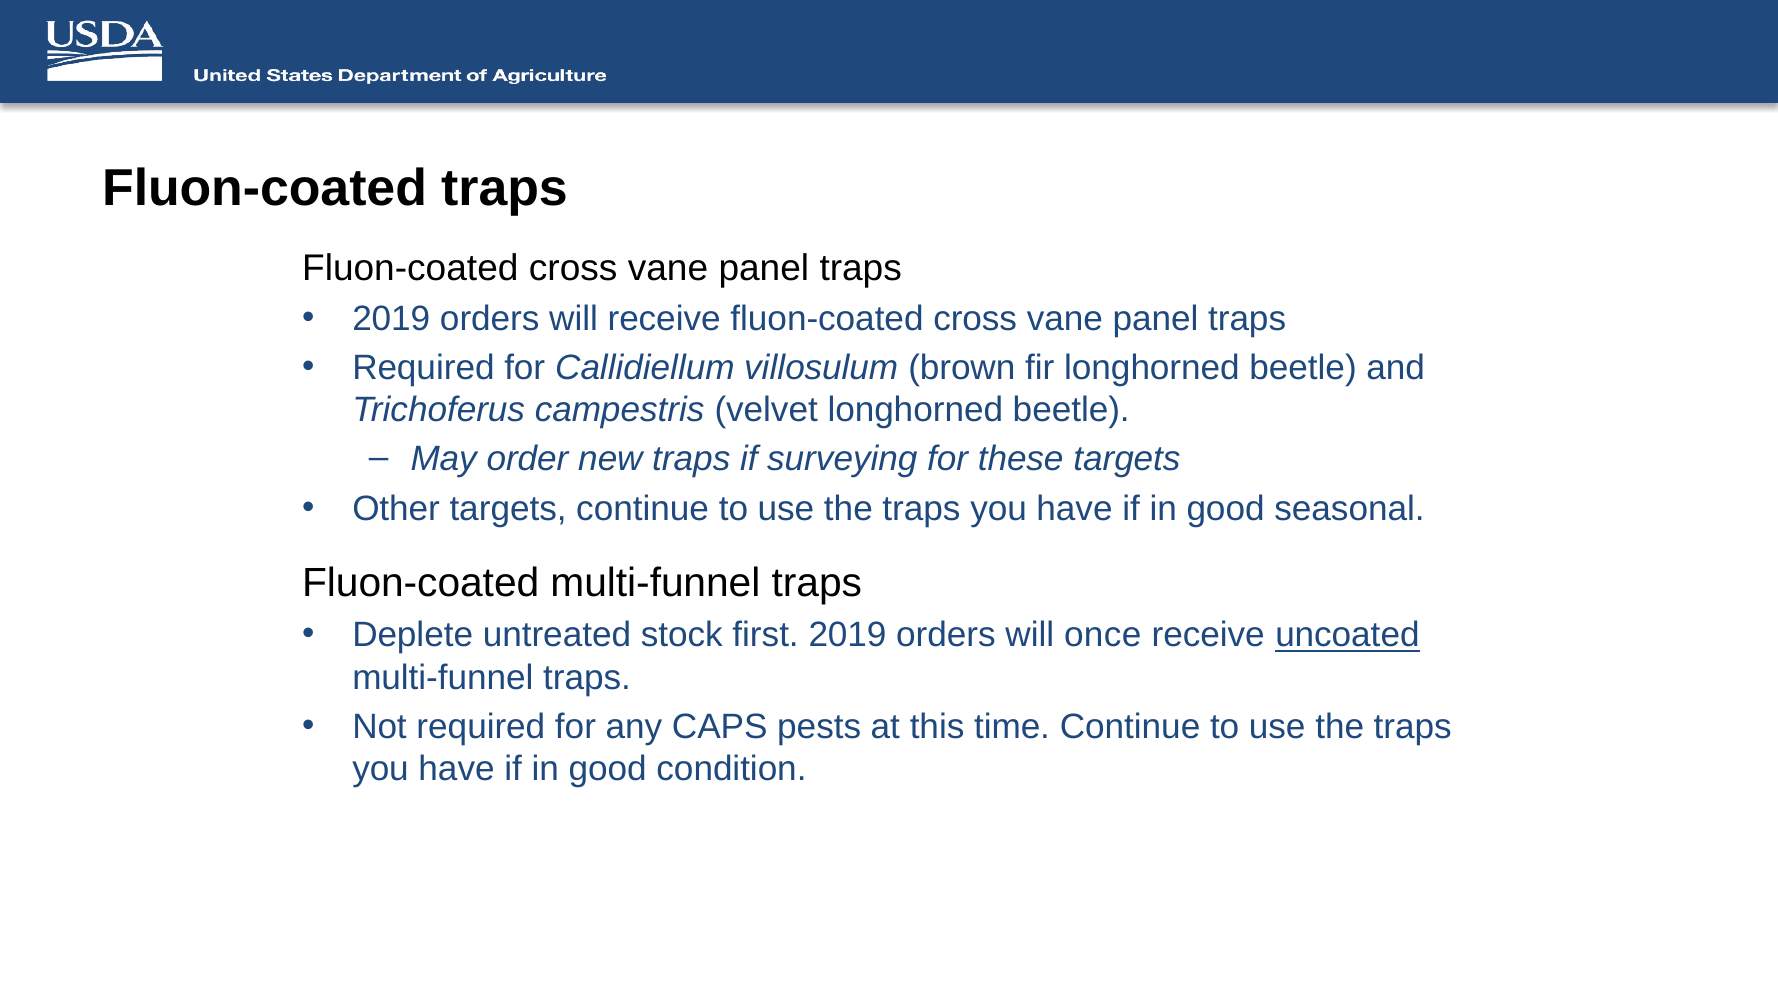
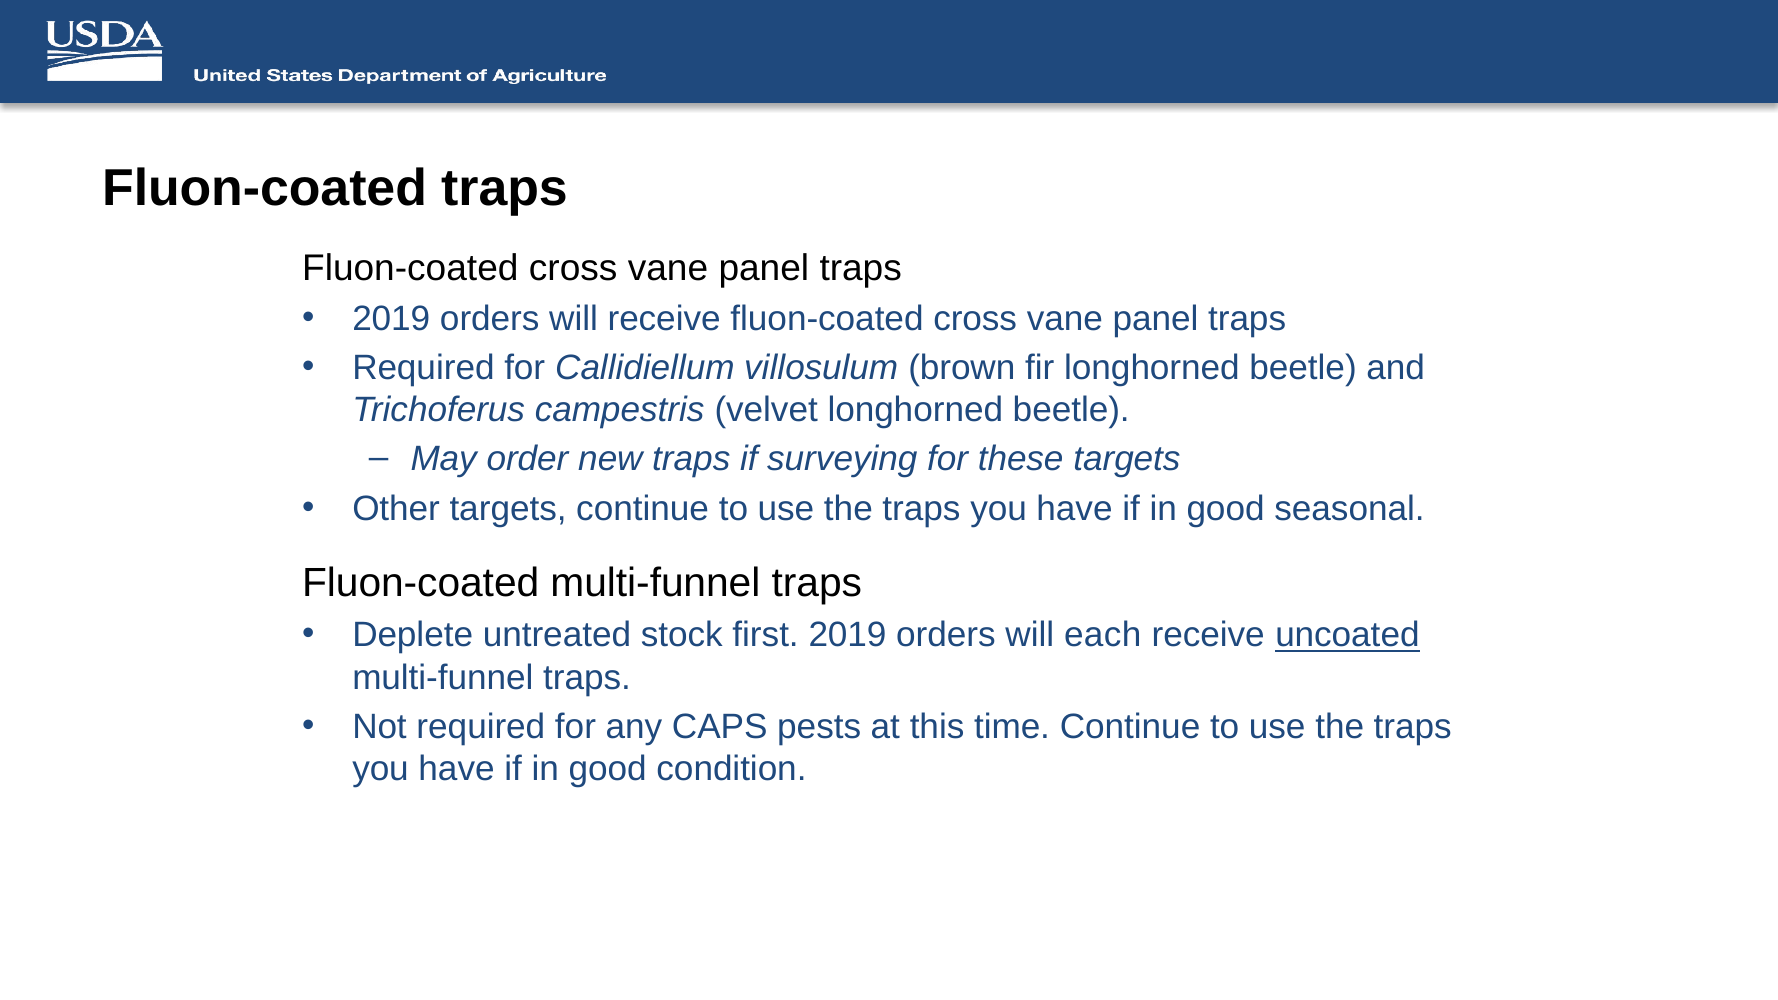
once: once -> each
